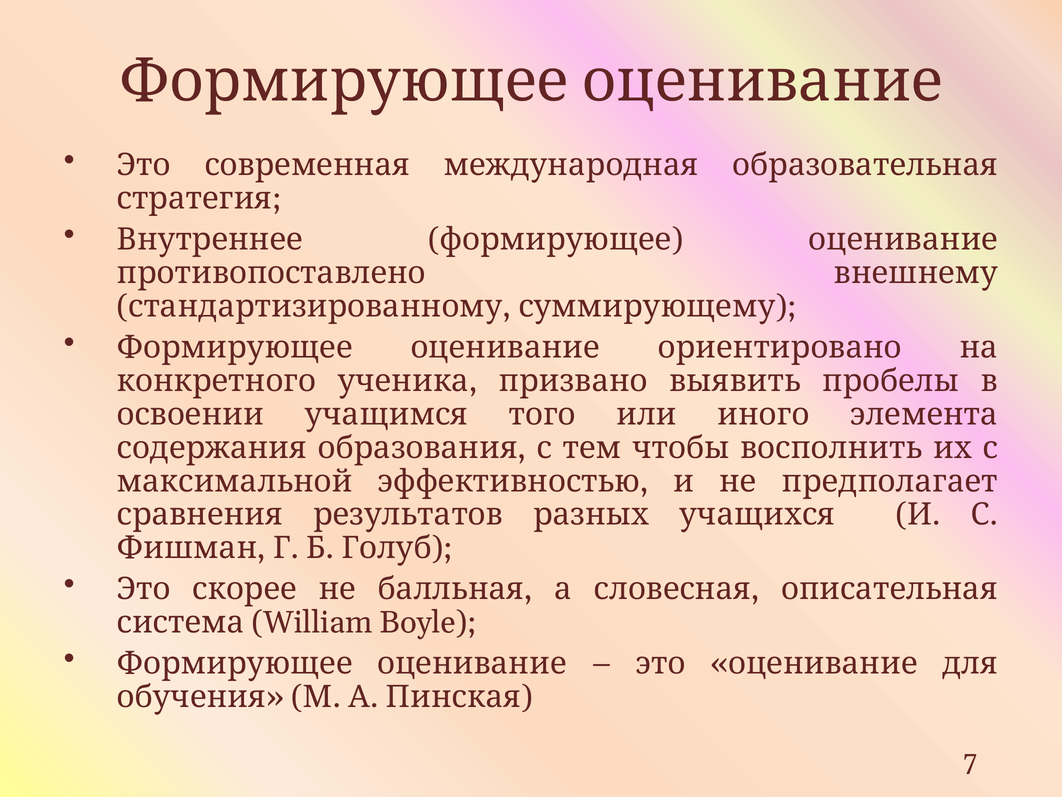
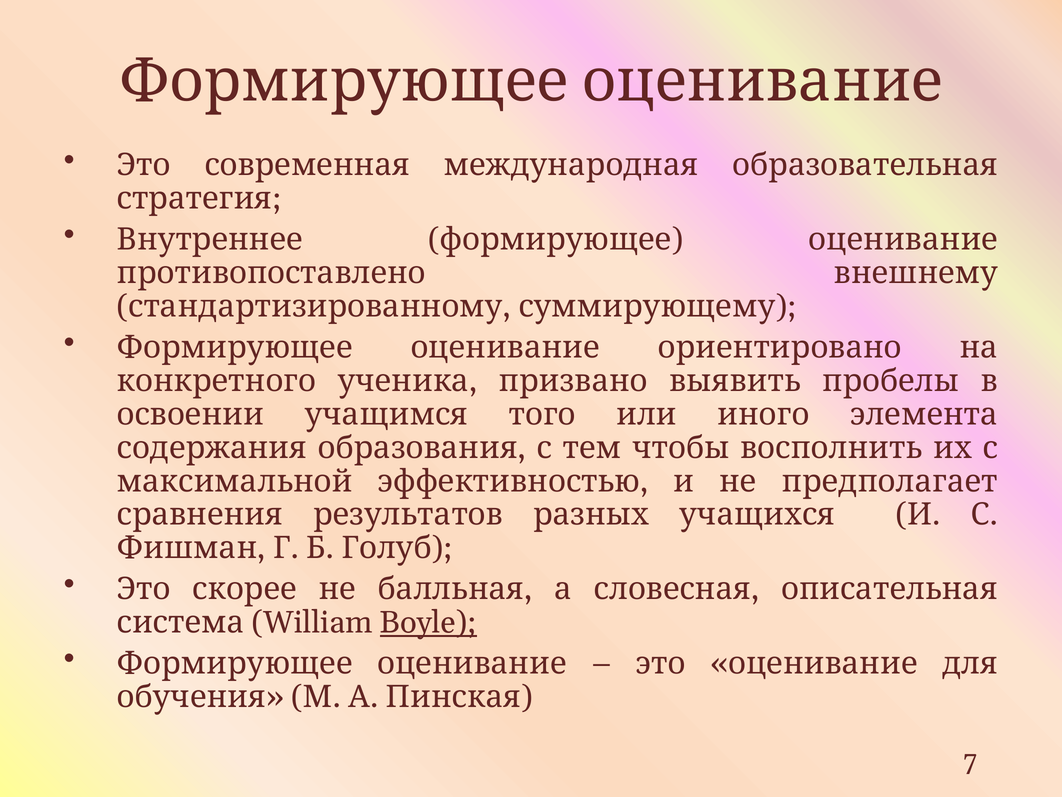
Boyle underline: none -> present
